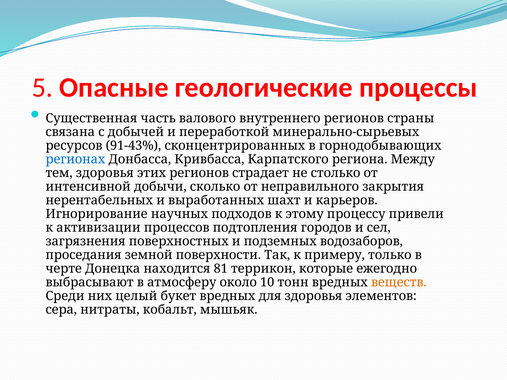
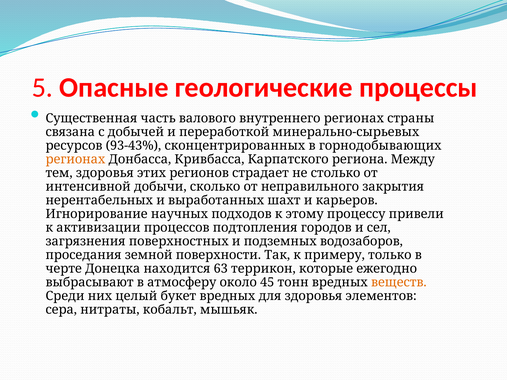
внутреннего регионов: регионов -> регионах
91-43%: 91-43% -> 93-43%
регионах at (75, 159) colour: blue -> orange
81: 81 -> 63
10: 10 -> 45
